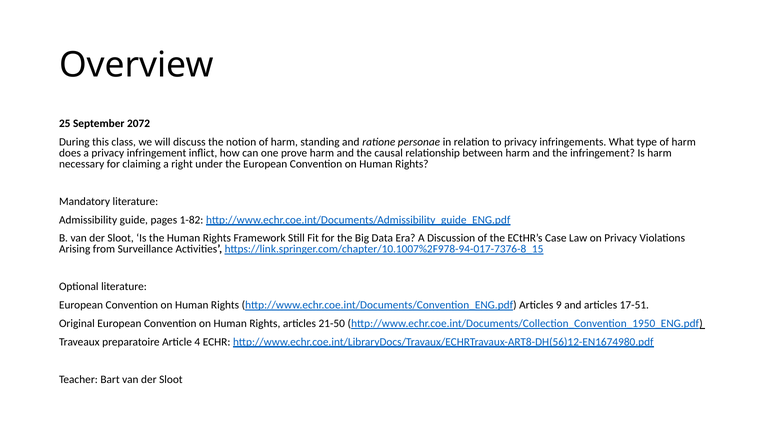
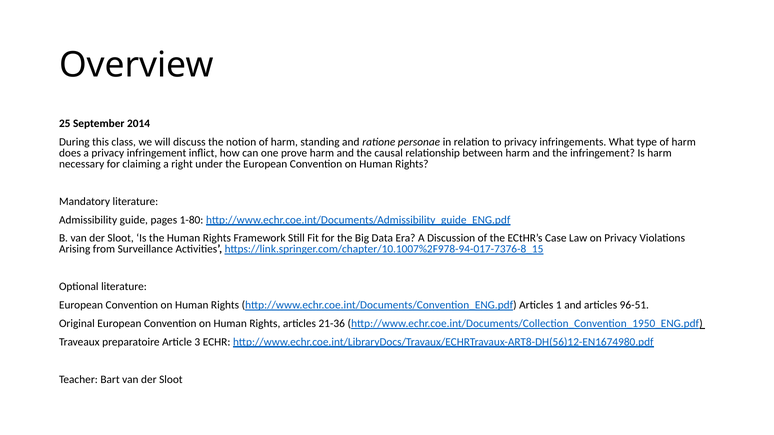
2072: 2072 -> 2014
1-82: 1-82 -> 1-80
9: 9 -> 1
17-51: 17-51 -> 96-51
21-50: 21-50 -> 21-36
4: 4 -> 3
